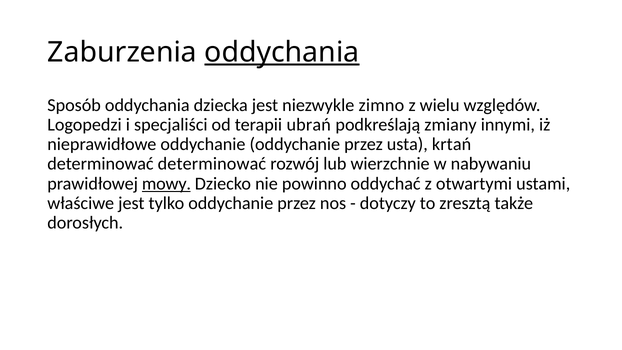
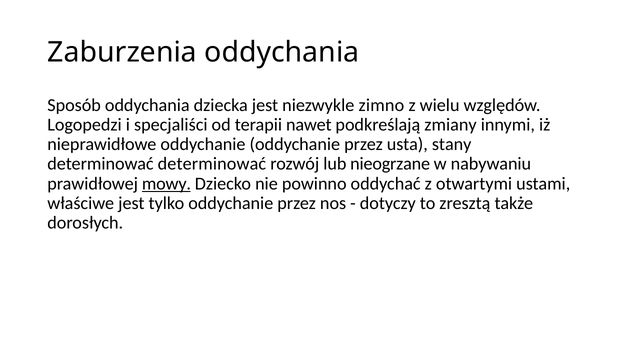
oddychania at (282, 52) underline: present -> none
ubrań: ubrań -> nawet
krtań: krtań -> stany
wierzchnie: wierzchnie -> nieogrzane
